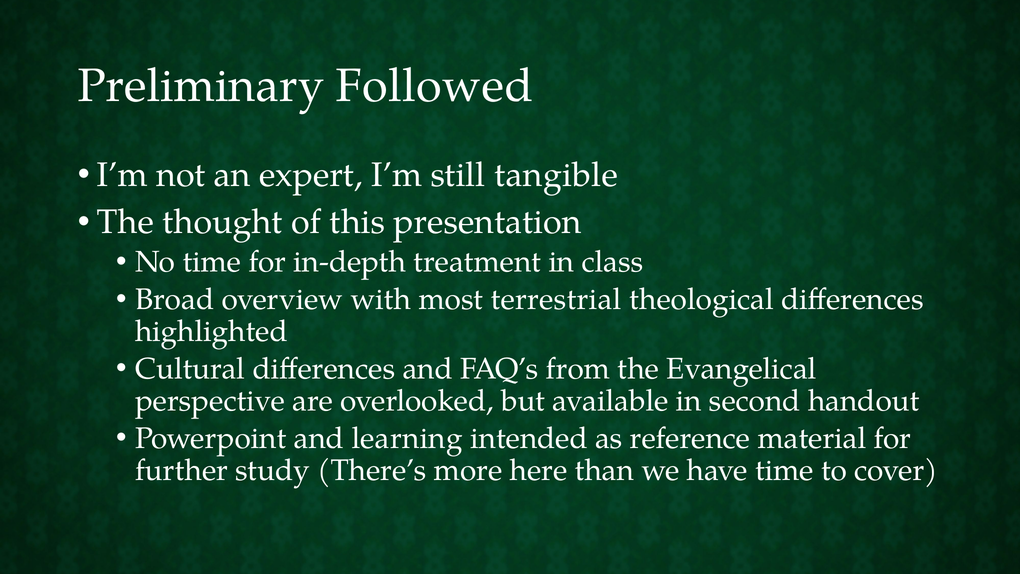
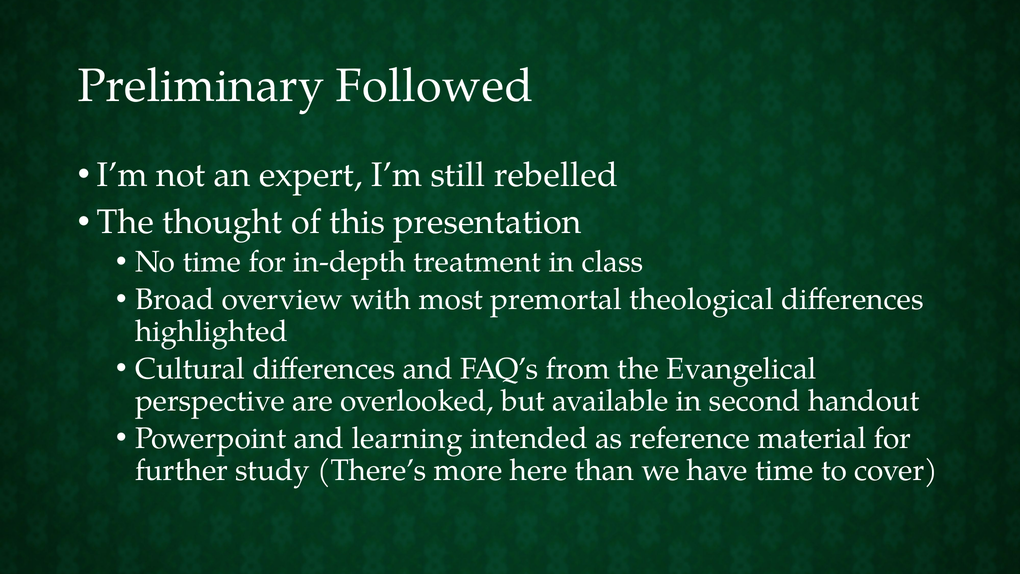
tangible: tangible -> rebelled
terrestrial: terrestrial -> premortal
